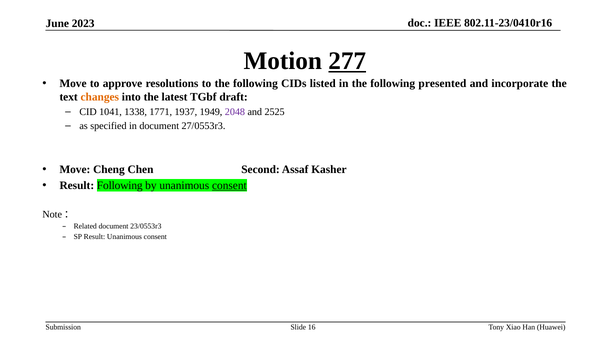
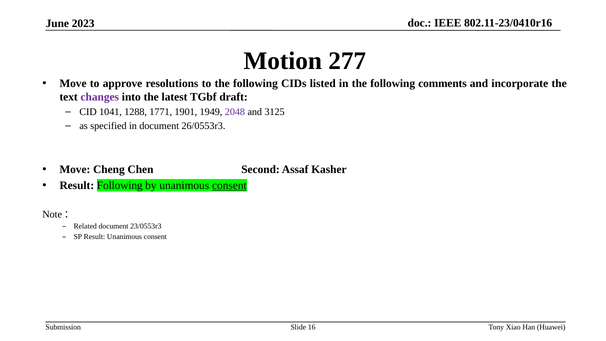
277 underline: present -> none
presented: presented -> comments
changes colour: orange -> purple
1338: 1338 -> 1288
1937: 1937 -> 1901
2525: 2525 -> 3125
27/0553r3: 27/0553r3 -> 26/0553r3
